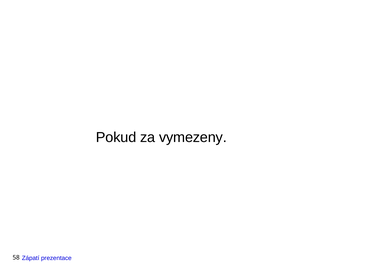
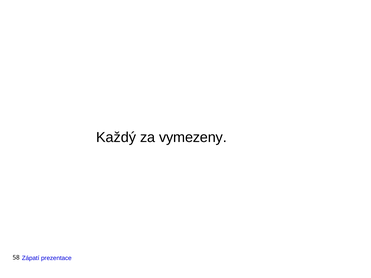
Pokud: Pokud -> Každý
